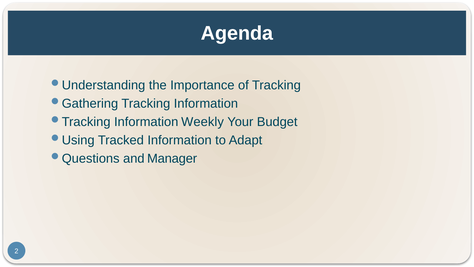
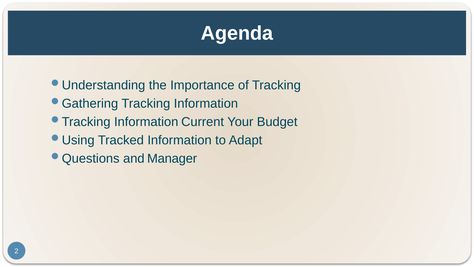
Weekly: Weekly -> Current
